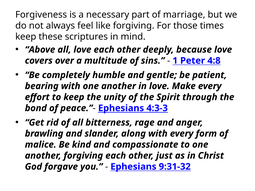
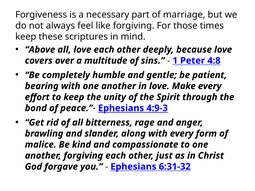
4:3-3: 4:3-3 -> 4:9-3
9:31-32: 9:31-32 -> 6:31-32
